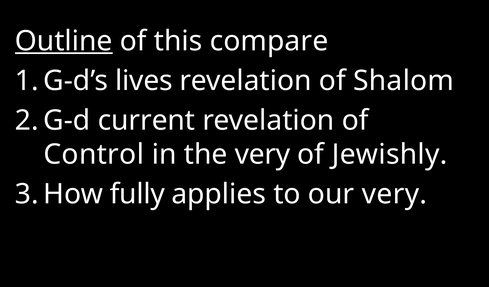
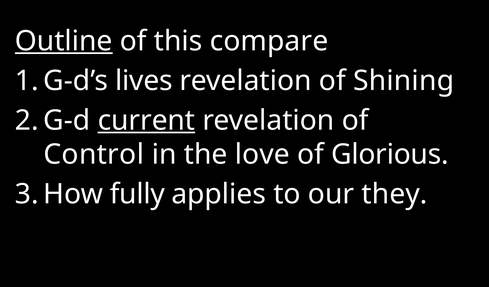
Shalom: Shalom -> Shining
current underline: none -> present
the very: very -> love
Jewishly: Jewishly -> Glorious
our very: very -> they
